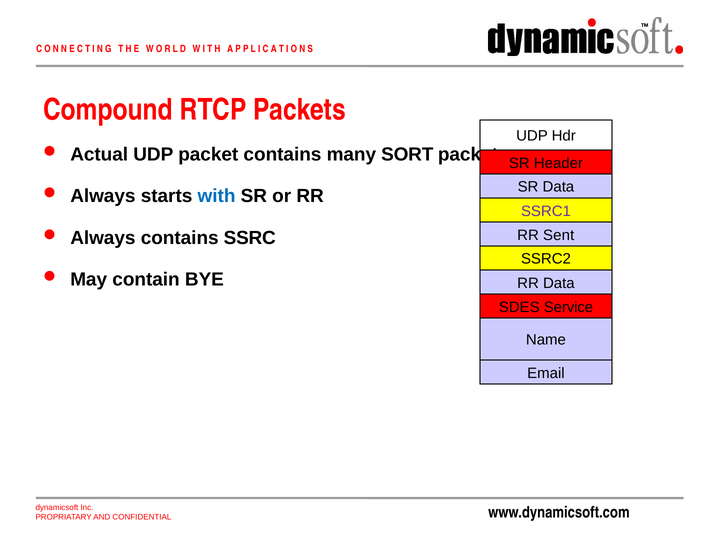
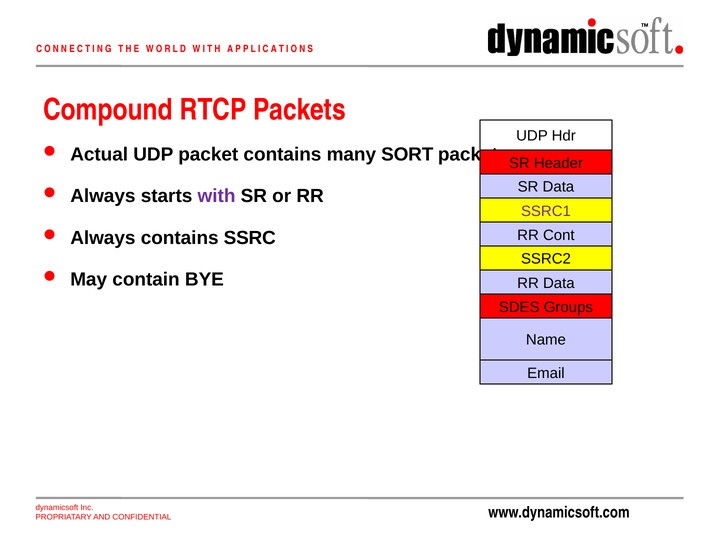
with colour: blue -> purple
Sent: Sent -> Cont
Service: Service -> Groups
